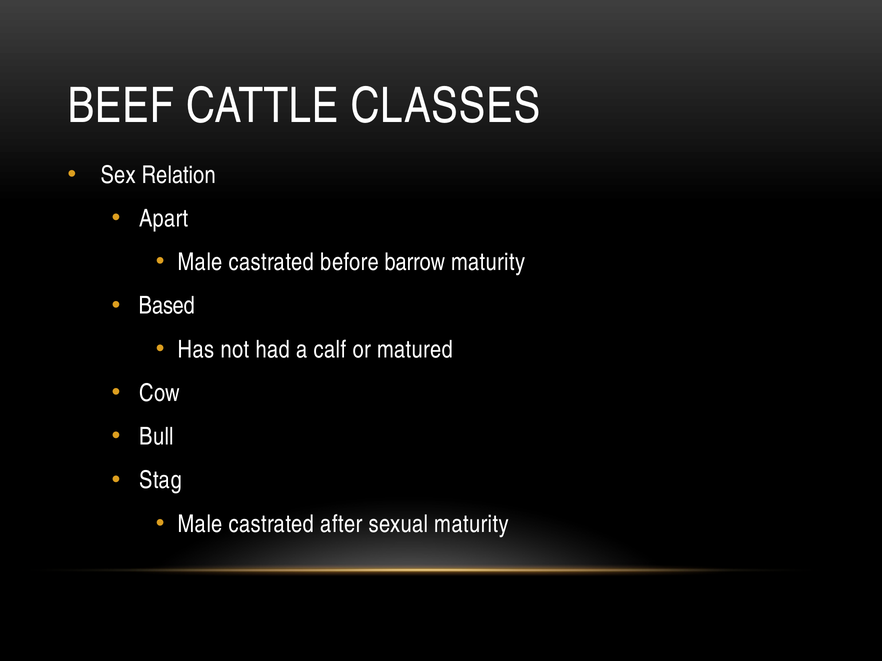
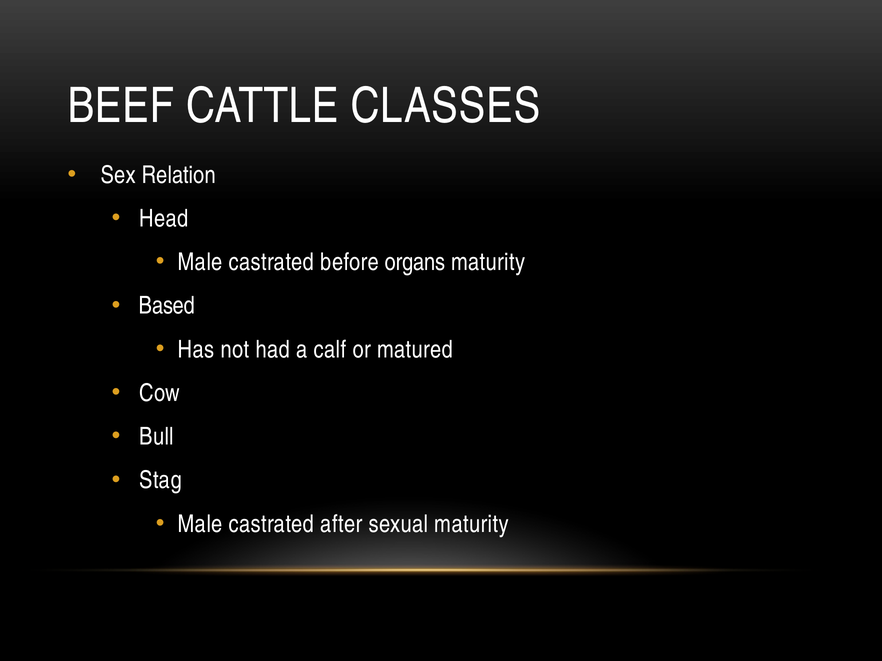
Apart: Apart -> Head
barrow: barrow -> organs
